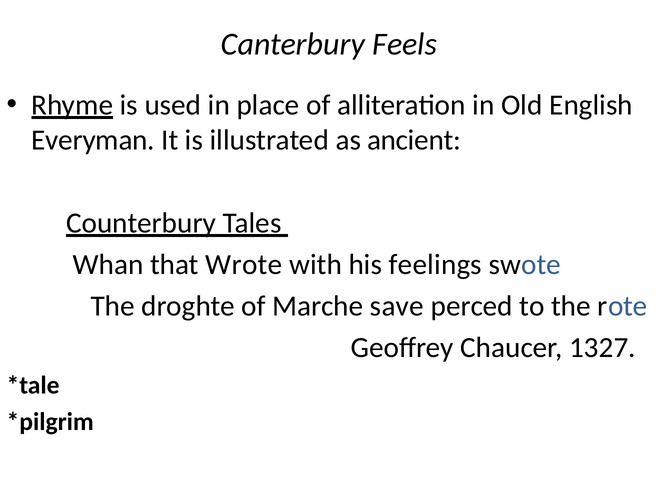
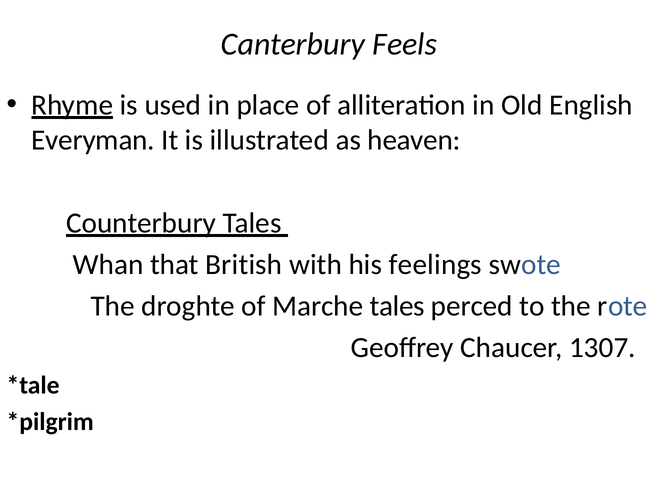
ancient: ancient -> heaven
Wrote: Wrote -> British
Marche save: save -> tales
1327: 1327 -> 1307
